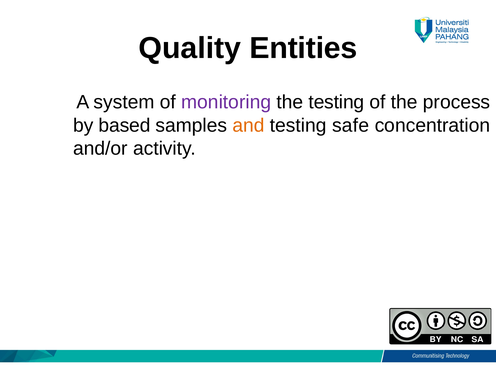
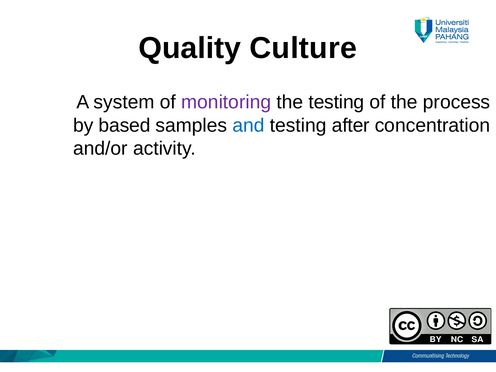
Entities: Entities -> Culture
and colour: orange -> blue
safe: safe -> after
